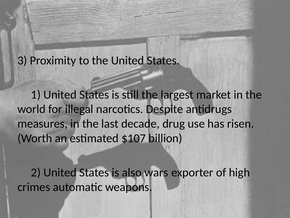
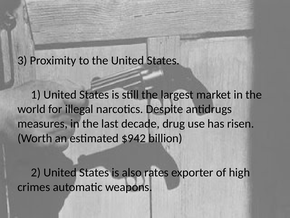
$107: $107 -> $942
wars: wars -> rates
